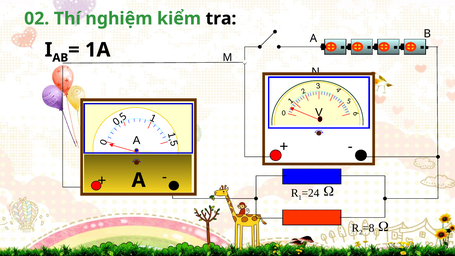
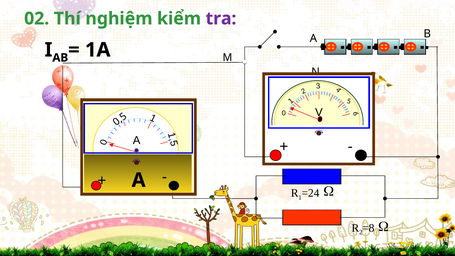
tra colour: black -> purple
